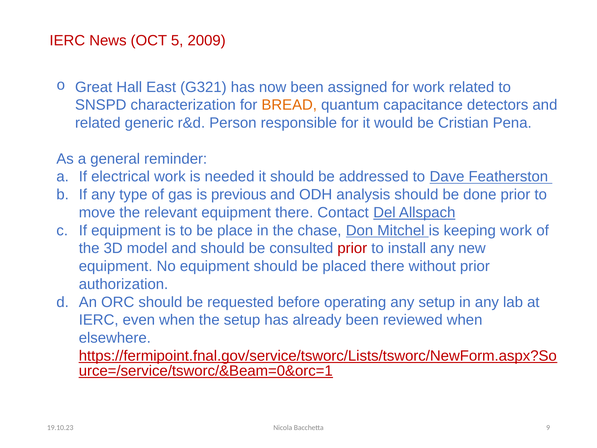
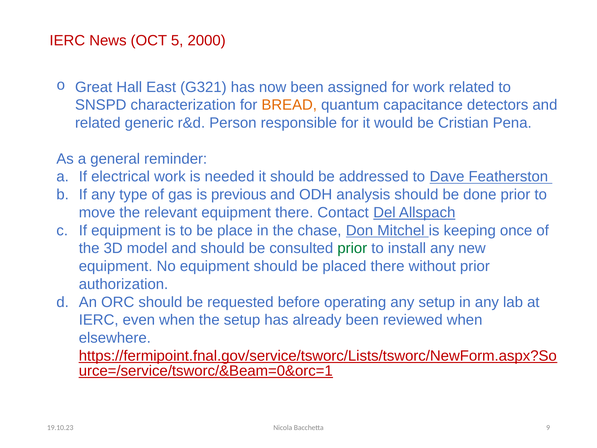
2009: 2009 -> 2000
keeping work: work -> once
prior at (352, 248) colour: red -> green
